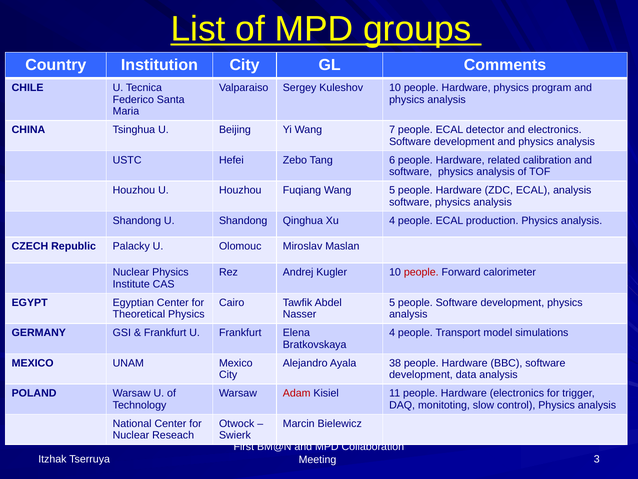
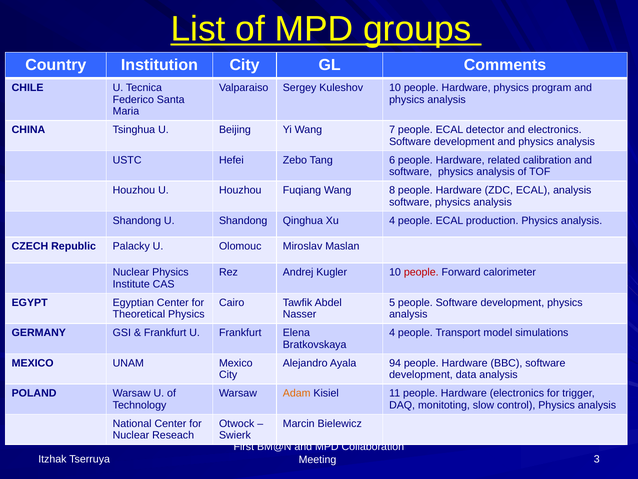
Wang 5: 5 -> 8
38: 38 -> 94
Adam colour: red -> orange
